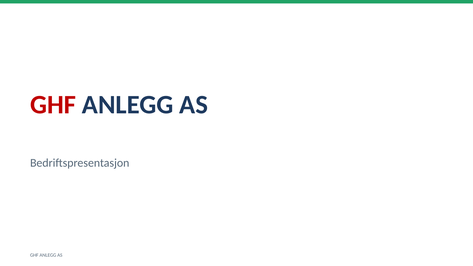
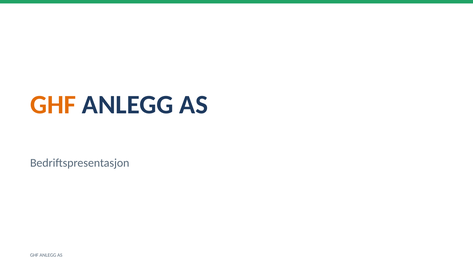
GHF at (53, 105) colour: red -> orange
